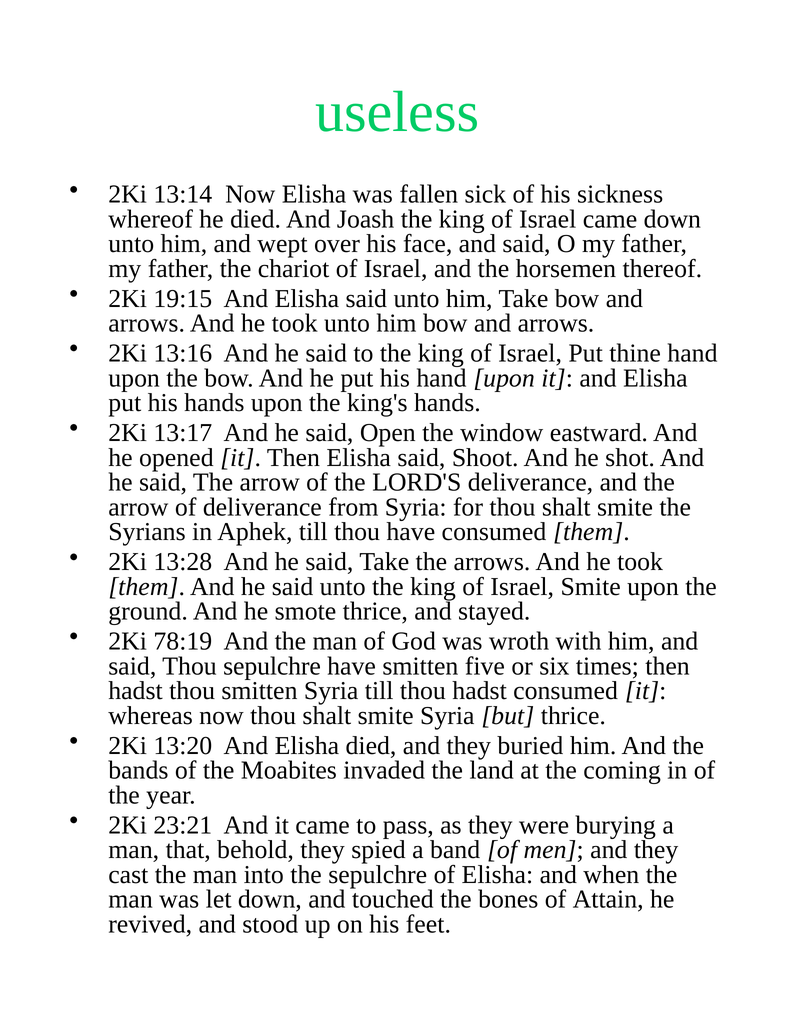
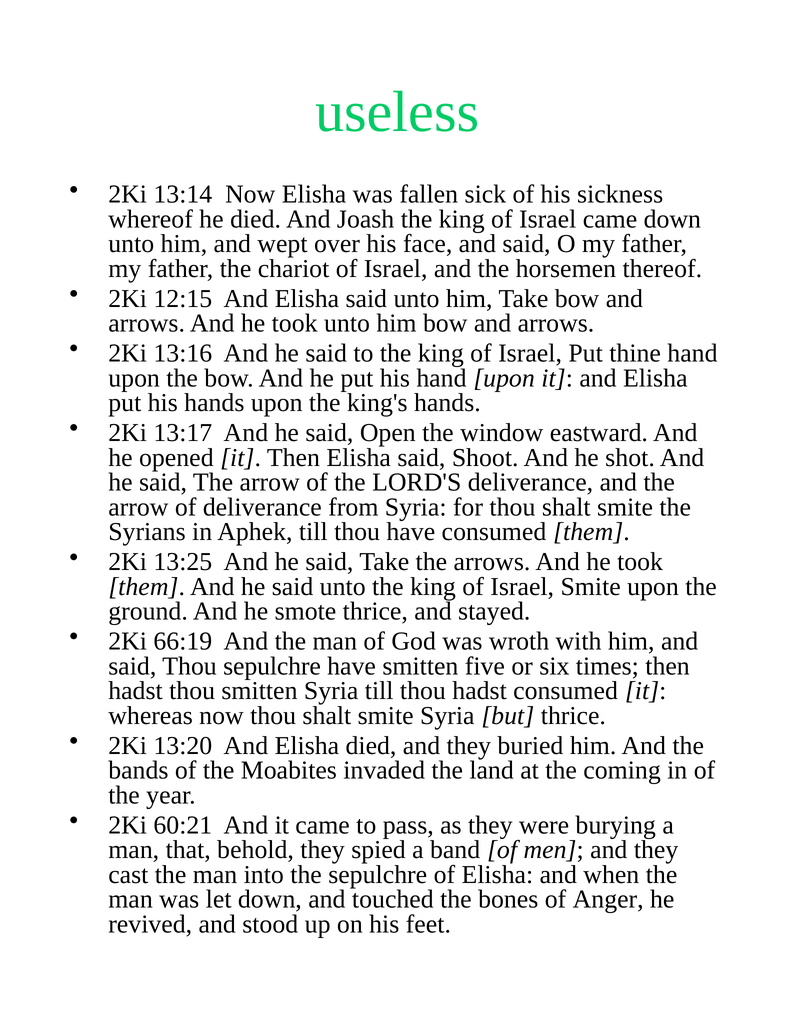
19:15: 19:15 -> 12:15
13:28: 13:28 -> 13:25
78:19: 78:19 -> 66:19
23:21: 23:21 -> 60:21
Attain: Attain -> Anger
